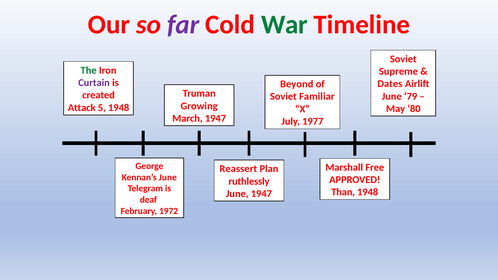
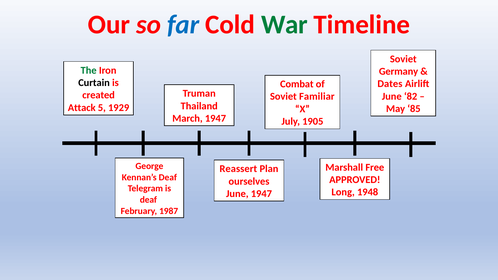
far colour: purple -> blue
Supreme: Supreme -> Germany
Curtain colour: purple -> black
Beyond: Beyond -> Combat
79: 79 -> 82
Growing: Growing -> Thailand
5 1948: 1948 -> 1929
80: 80 -> 85
1977: 1977 -> 1905
Kennan’s June: June -> Deaf
ruthlessly: ruthlessly -> ourselves
Than: Than -> Long
1972: 1972 -> 1987
